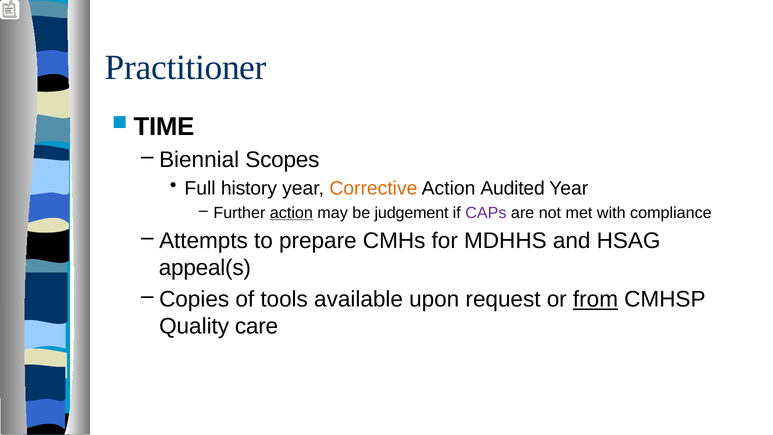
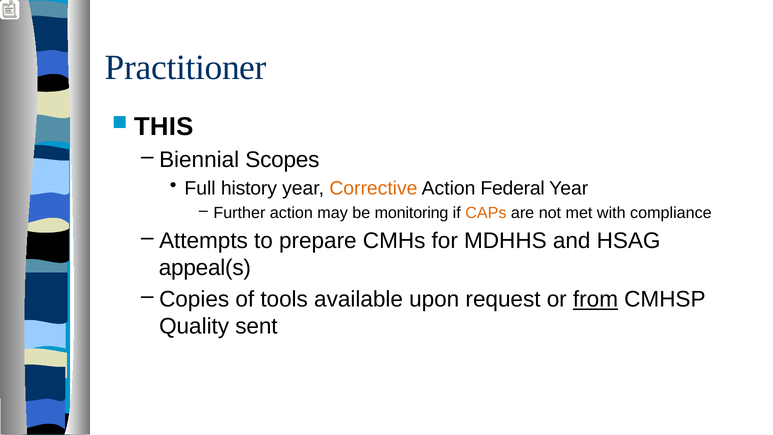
TIME: TIME -> THIS
Audited: Audited -> Federal
action at (291, 213) underline: present -> none
judgement: judgement -> monitoring
CAPs colour: purple -> orange
care: care -> sent
